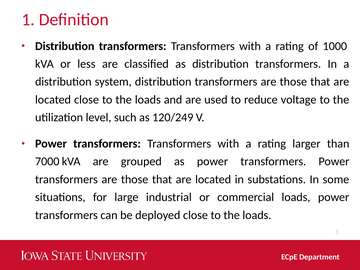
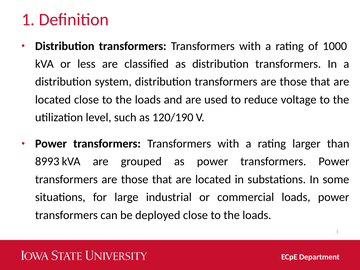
120/249: 120/249 -> 120/190
7000: 7000 -> 8993
